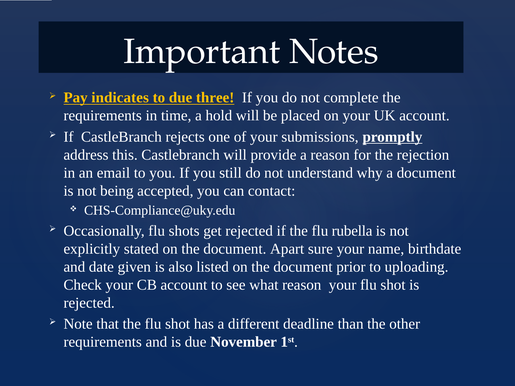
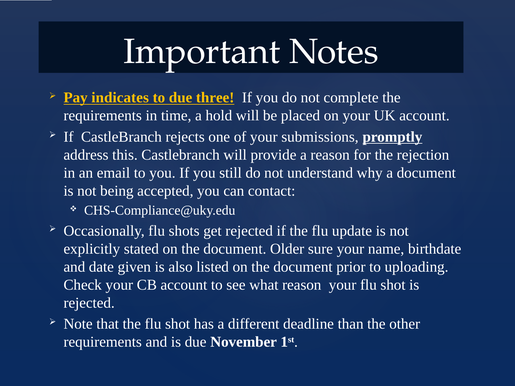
rubella: rubella -> update
Apart: Apart -> Older
